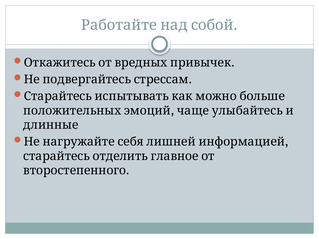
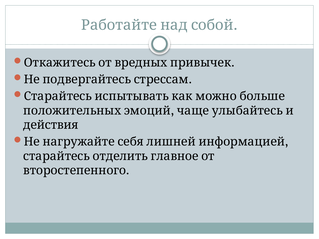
длинные: длинные -> действия
